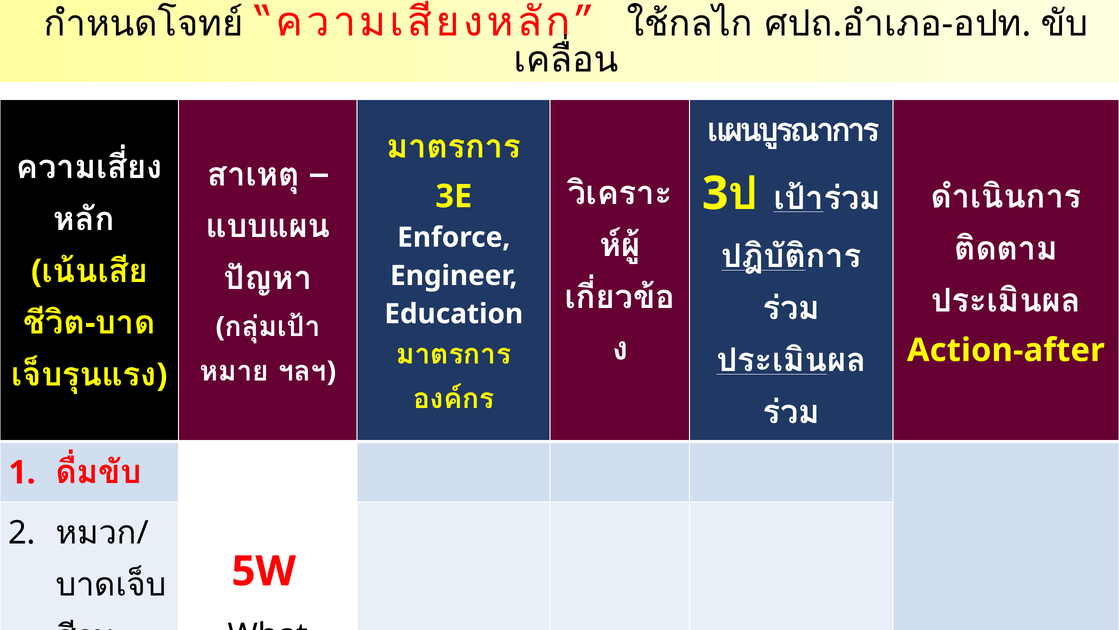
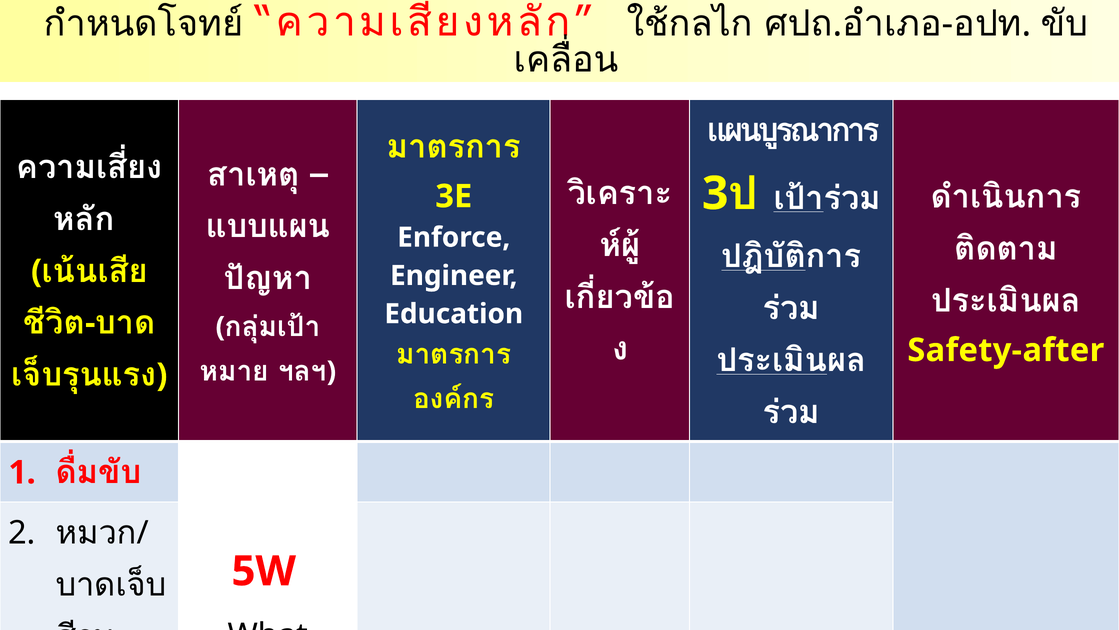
Action-after: Action-after -> Safety-after
